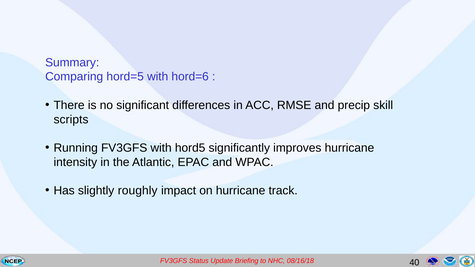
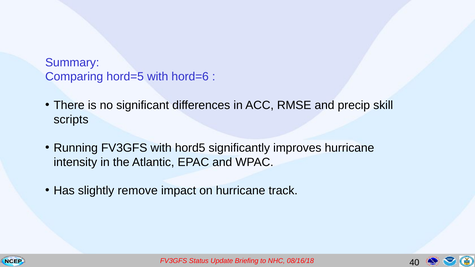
roughly: roughly -> remove
